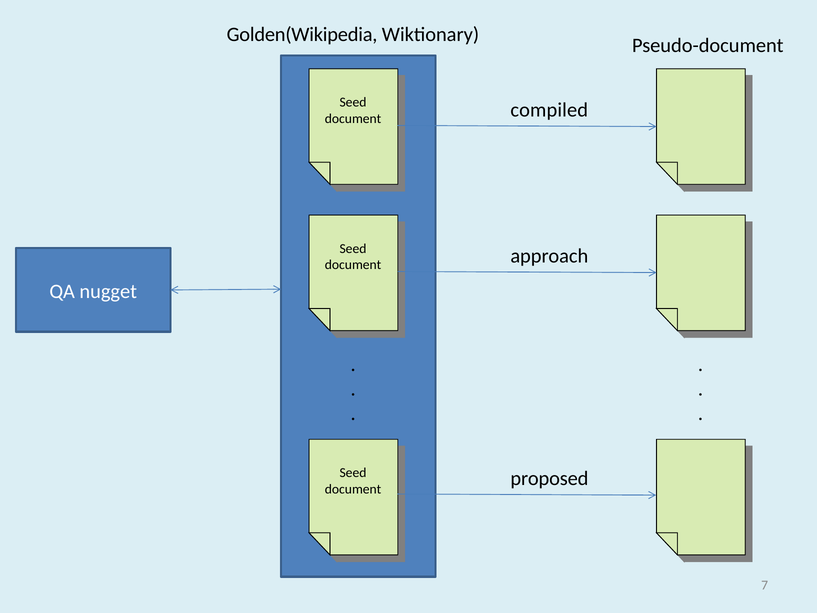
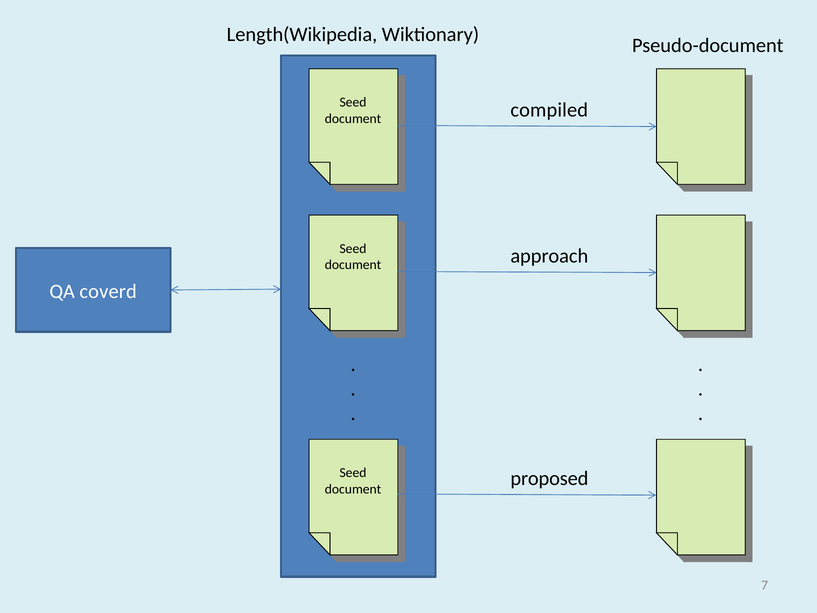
Golden(Wikipedia: Golden(Wikipedia -> Length(Wikipedia
nugget: nugget -> coverd
